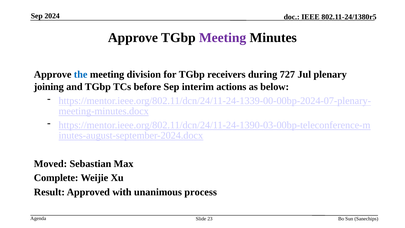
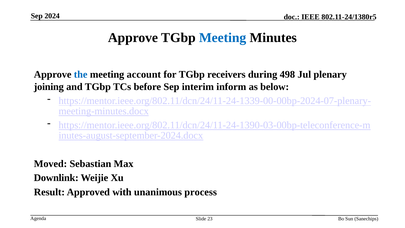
Meeting at (223, 38) colour: purple -> blue
division: division -> account
727: 727 -> 498
actions: actions -> inform
Complete: Complete -> Downlink
